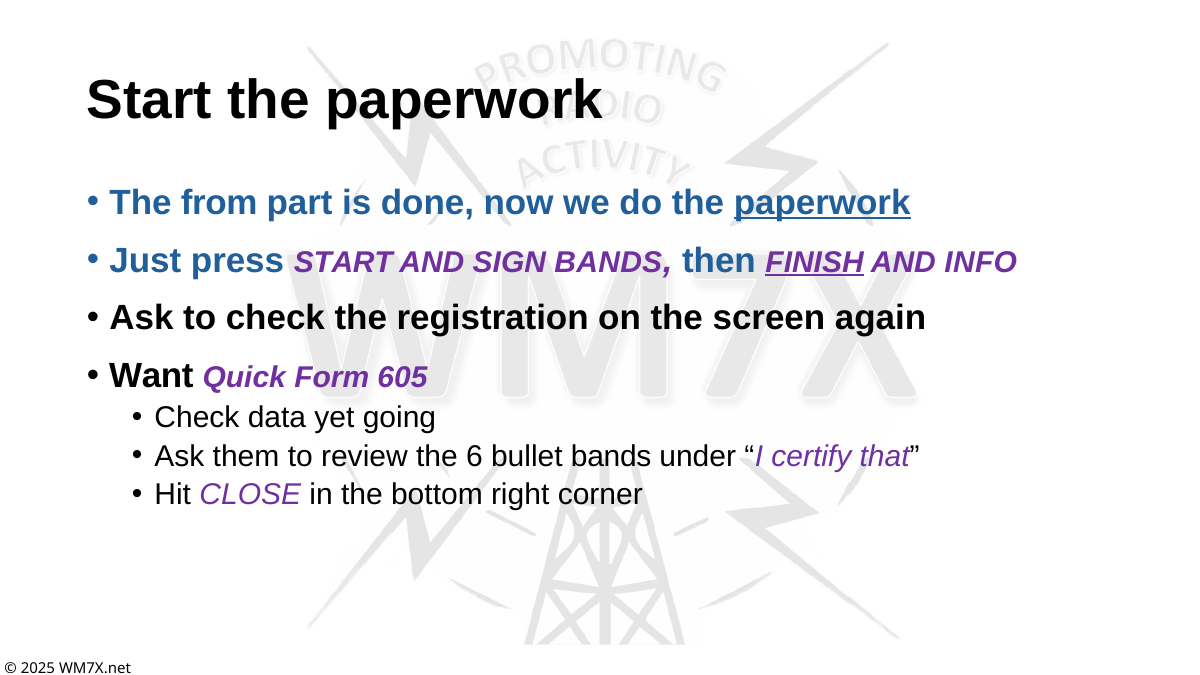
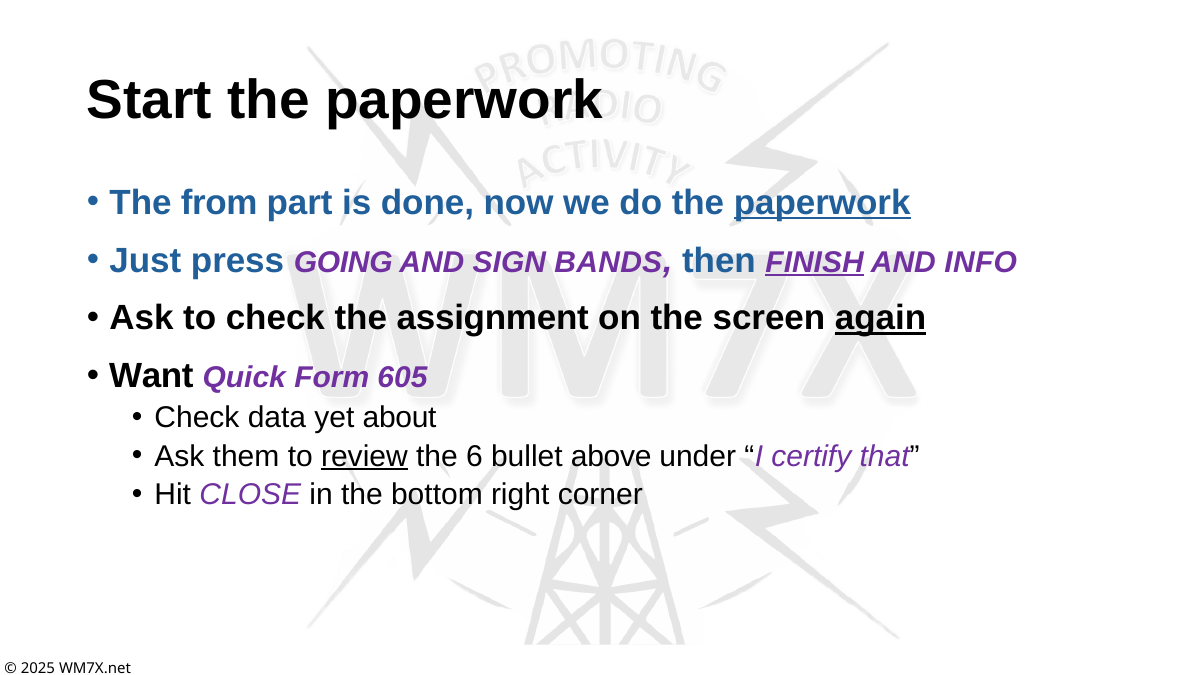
press START: START -> GOING
registration: registration -> assignment
again underline: none -> present
going: going -> about
review underline: none -> present
bullet bands: bands -> above
